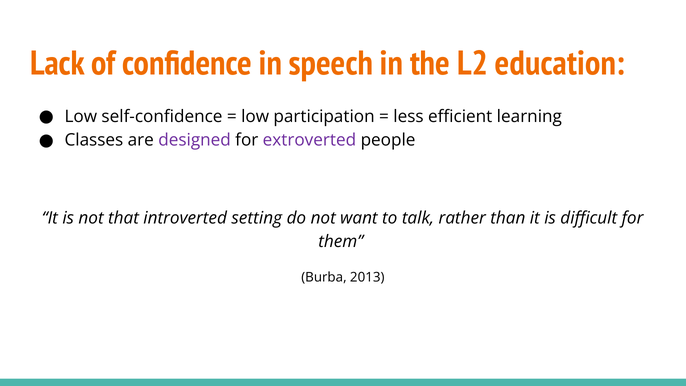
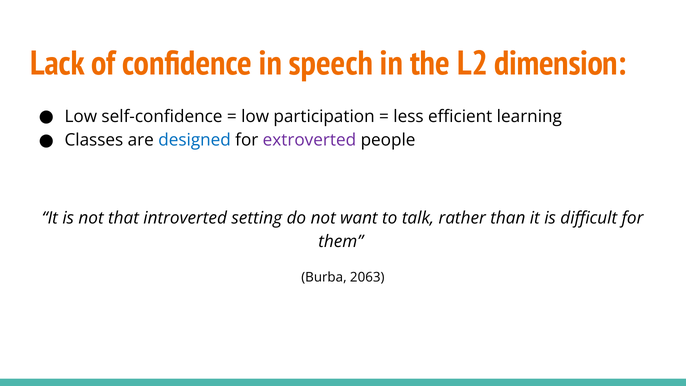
education: education -> dimension
designed colour: purple -> blue
2013: 2013 -> 2063
